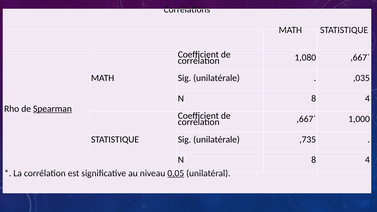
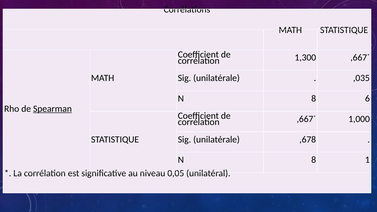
1,080: 1,080 -> 1,300
4 at (367, 99): 4 -> 6
,735: ,735 -> ,678
4 at (367, 160): 4 -> 1
0,05 underline: present -> none
